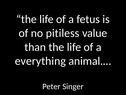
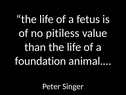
everything: everything -> foundation
